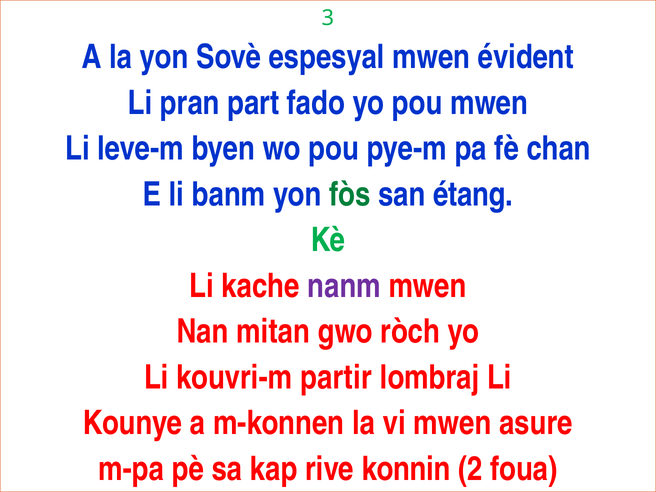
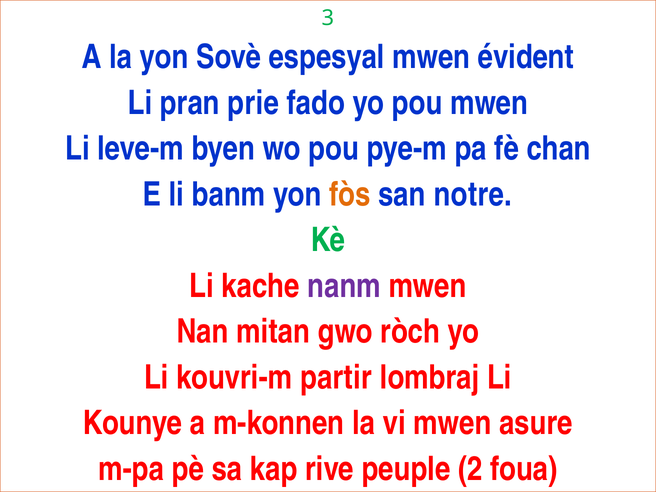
part: part -> prie
fòs colour: green -> orange
étang: étang -> notre
konnin: konnin -> peuple
